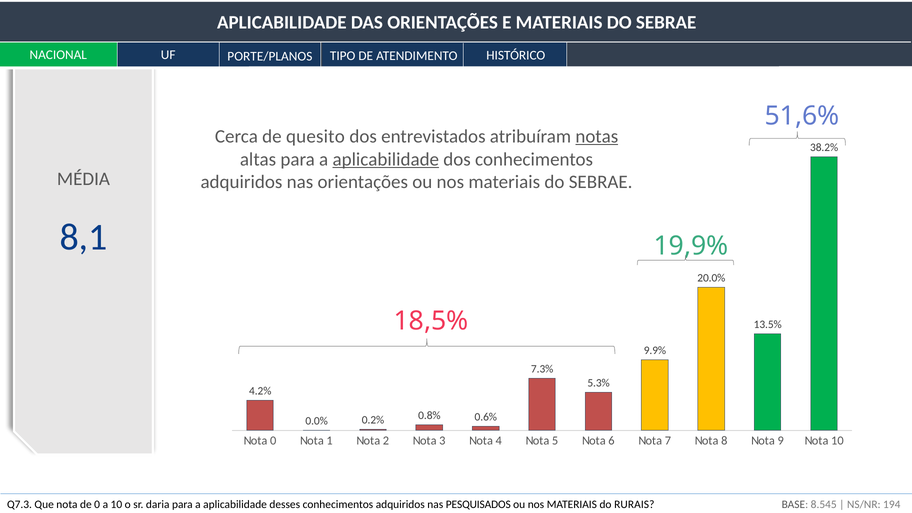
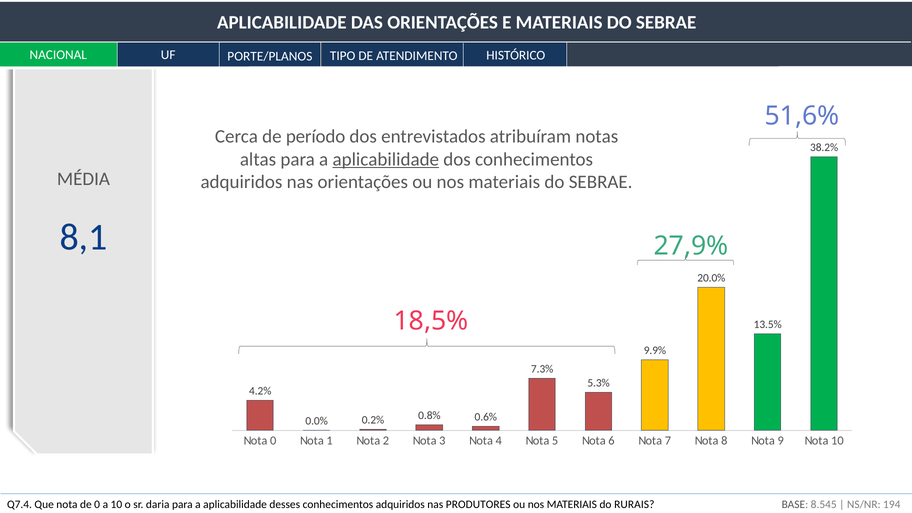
quesito: quesito -> período
notas underline: present -> none
19,9%: 19,9% -> 27,9%
Q7.3: Q7.3 -> Q7.4
PESQUISADOS: PESQUISADOS -> PRODUTORES
